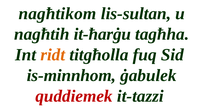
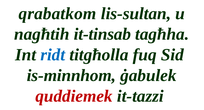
nagħtikom: nagħtikom -> qrabatkom
it-ħarġu: it-ħarġu -> it-tinsab
ridt colour: orange -> blue
